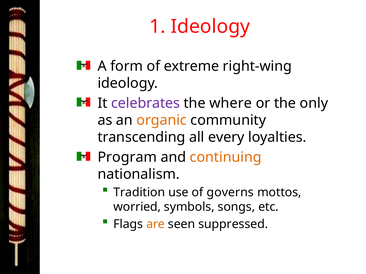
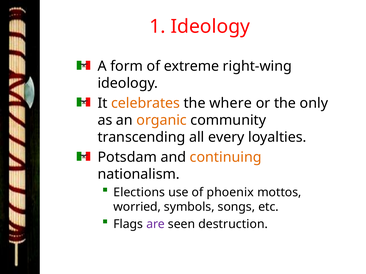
celebrates colour: purple -> orange
Program: Program -> Potsdam
Tradition: Tradition -> Elections
governs: governs -> phoenix
are colour: orange -> purple
suppressed: suppressed -> destruction
